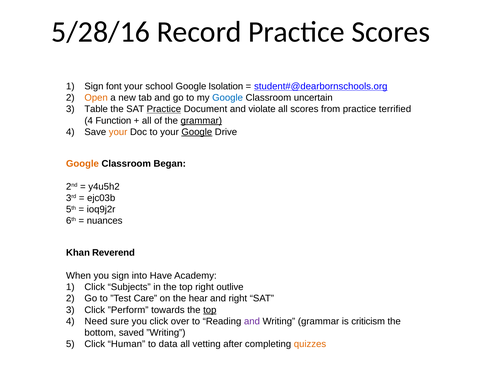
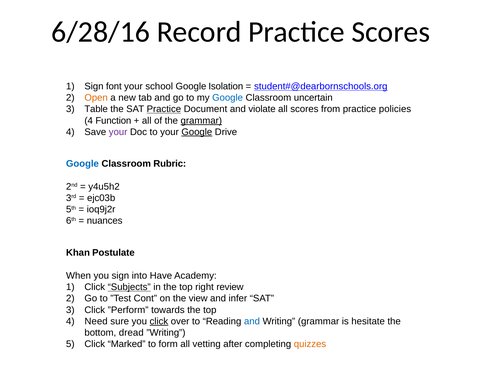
5/28/16: 5/28/16 -> 6/28/16
terrified: terrified -> policies
your at (118, 132) colour: orange -> purple
Google at (82, 164) colour: orange -> blue
Began: Began -> Rubric
Reverend: Reverend -> Postulate
Subjects underline: none -> present
outlive: outlive -> review
Care: Care -> Cont
hear: hear -> view
and right: right -> infer
top at (210, 310) underline: present -> none
click at (159, 322) underline: none -> present
and at (252, 322) colour: purple -> blue
criticism: criticism -> hesitate
saved: saved -> dread
Human: Human -> Marked
data: data -> form
